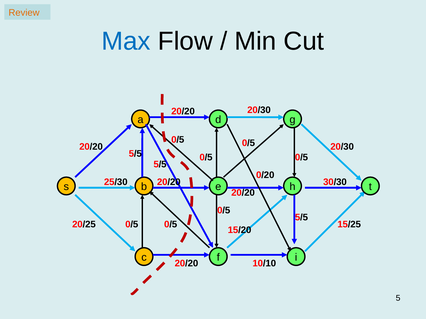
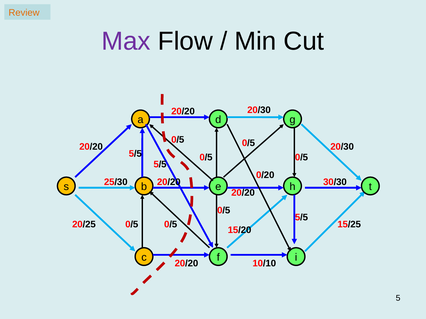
Max colour: blue -> purple
